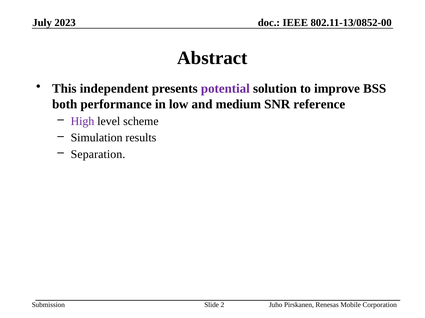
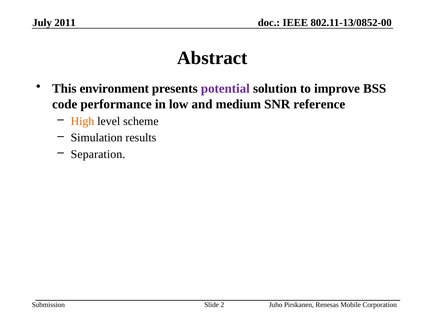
2023: 2023 -> 2011
independent: independent -> environment
both: both -> code
High colour: purple -> orange
